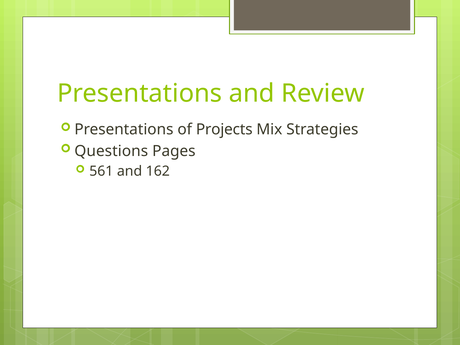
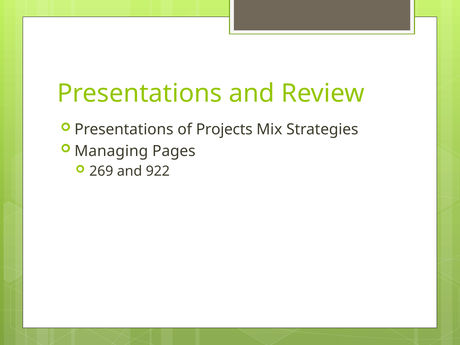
Questions: Questions -> Managing
561: 561 -> 269
162: 162 -> 922
